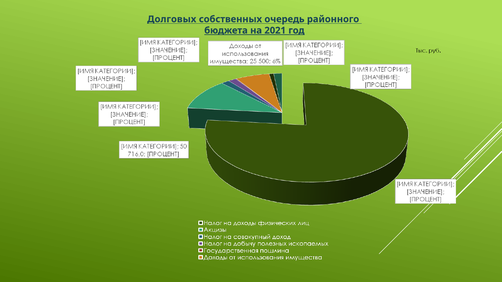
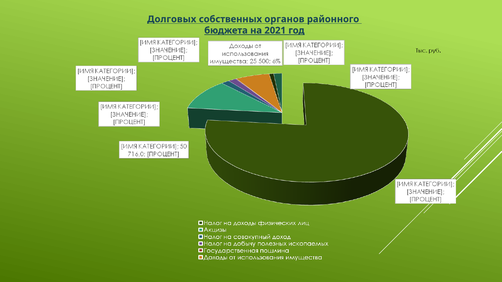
очередь: очередь -> органов
